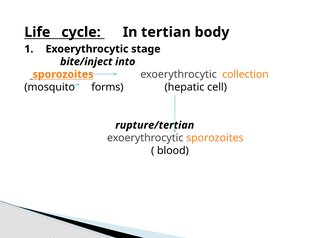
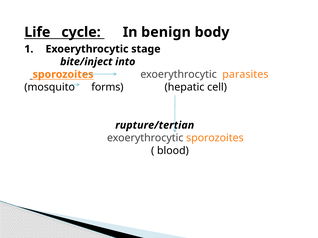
tertian: tertian -> benign
collection: collection -> parasites
